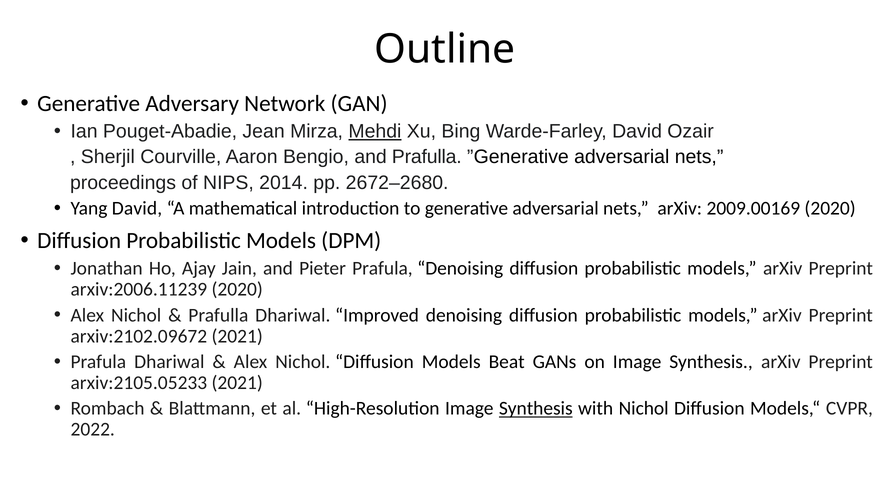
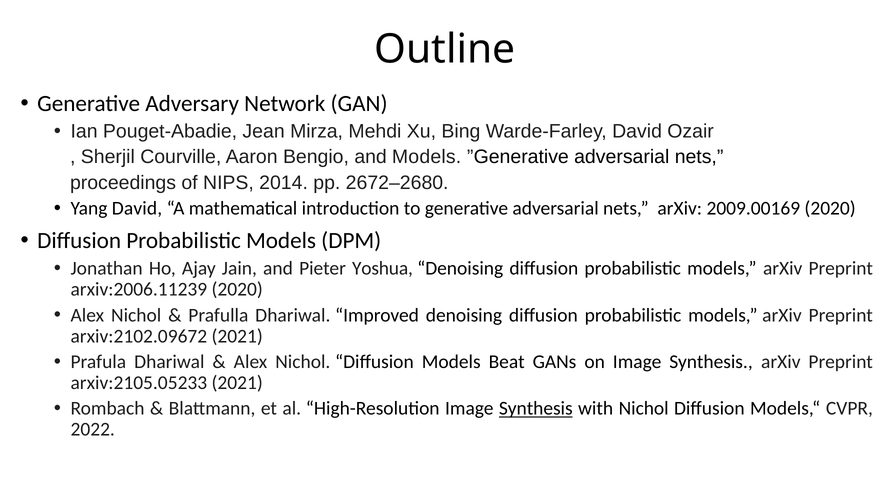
Mehdi underline: present -> none
and Prafulla: Prafulla -> Models
Pieter Prafula: Prafula -> Yoshua
